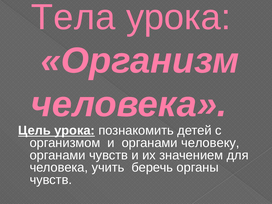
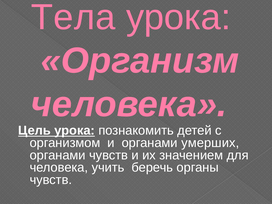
человеку: человеку -> умерших
